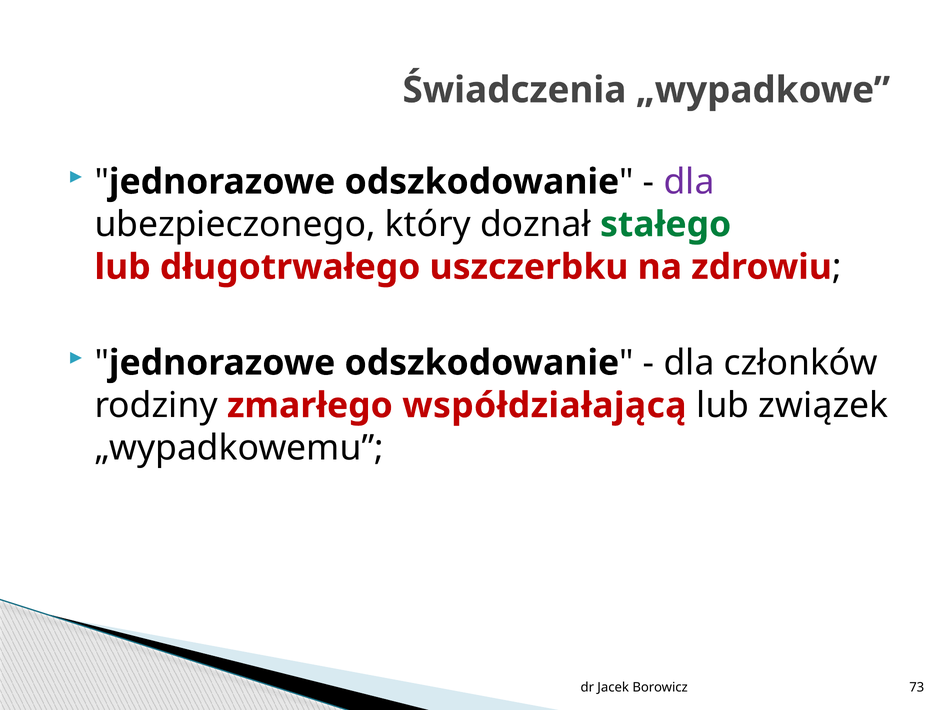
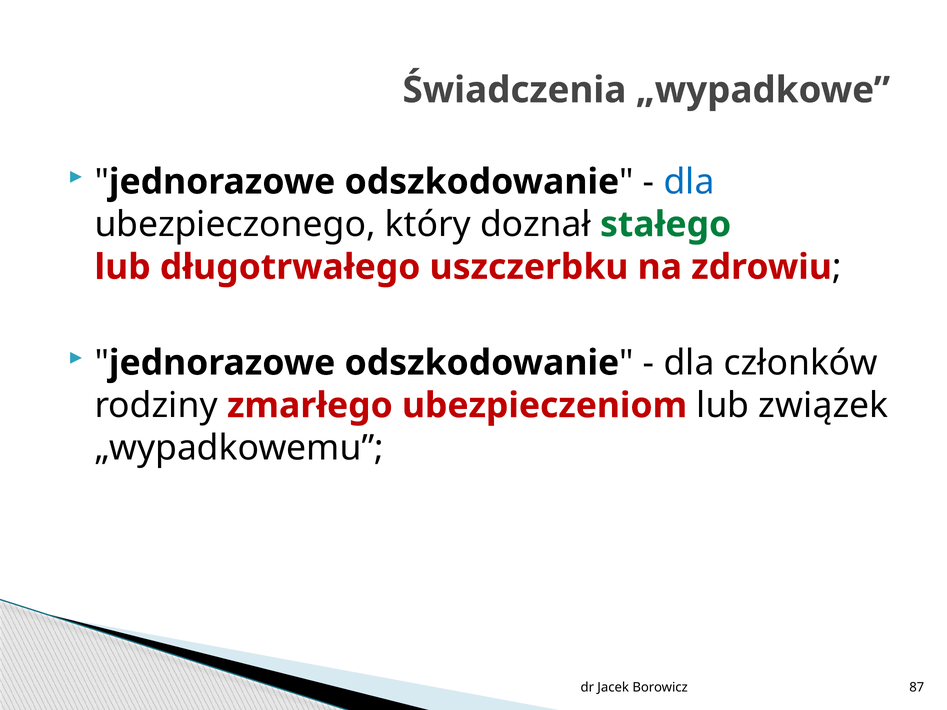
dla at (689, 182) colour: purple -> blue
współdziałającą: współdziałającą -> ubezpieczeniom
73: 73 -> 87
